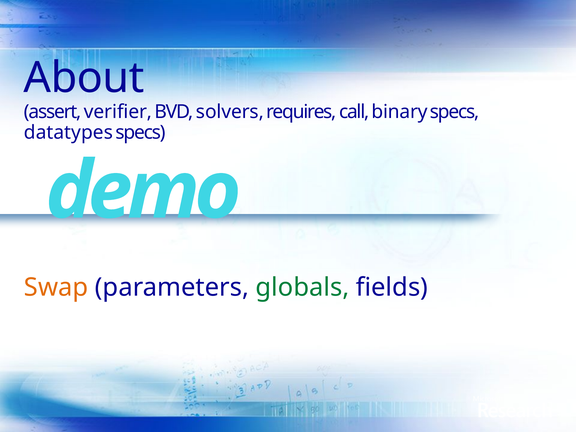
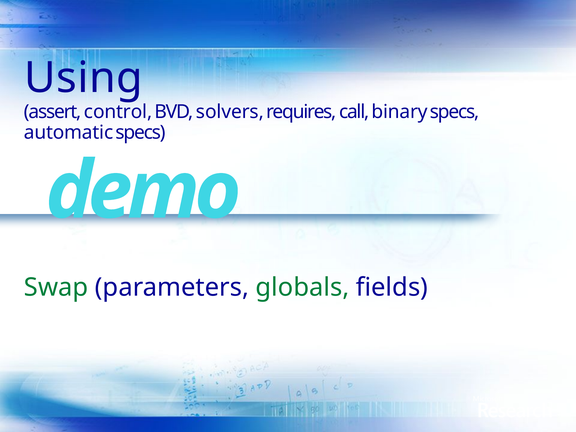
About: About -> Using
verifier: verifier -> control
datatypes: datatypes -> automatic
Swap colour: orange -> green
